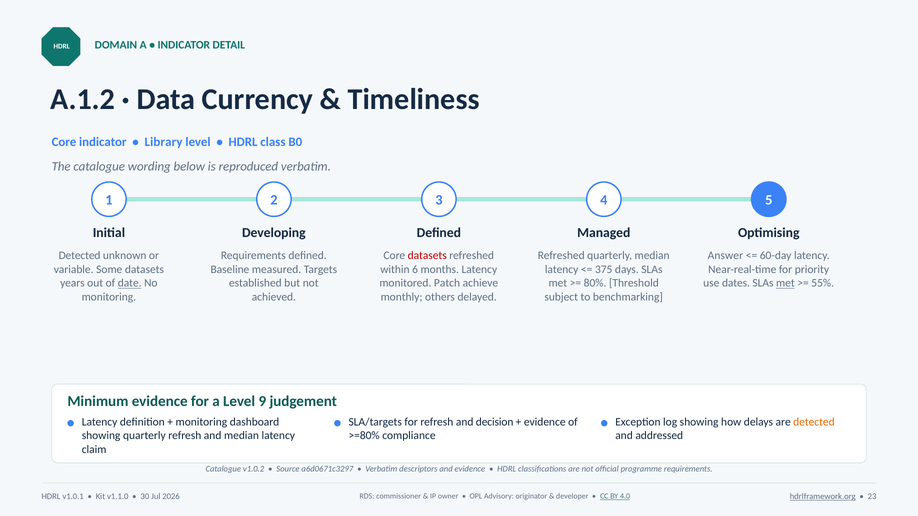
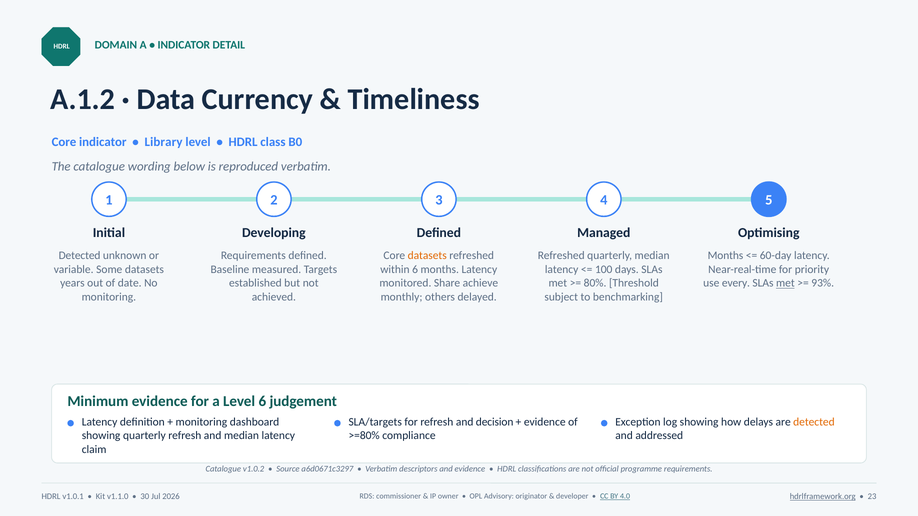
datasets at (427, 256) colour: red -> orange
Answer at (725, 256): Answer -> Months
375: 375 -> 100
date underline: present -> none
Patch: Patch -> Share
dates: dates -> every
55%: 55% -> 93%
Level 9: 9 -> 6
